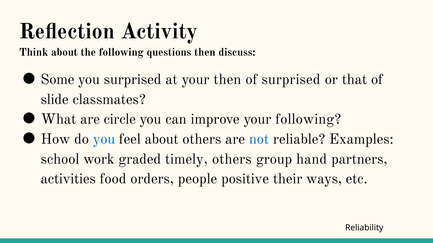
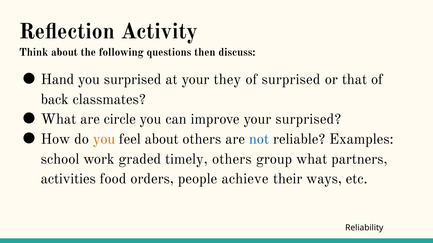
Some: Some -> Hand
your then: then -> they
slide: slide -> back
your following: following -> surprised
you at (104, 139) colour: blue -> orange
group hand: hand -> what
positive: positive -> achieve
